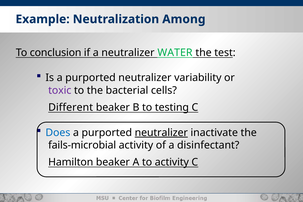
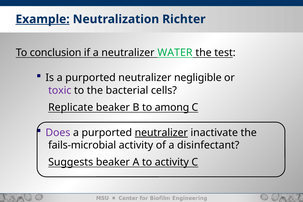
Example underline: none -> present
Among: Among -> Richter
variability: variability -> negligible
Different: Different -> Replicate
testing: testing -> among
Does colour: blue -> purple
Hamilton: Hamilton -> Suggests
